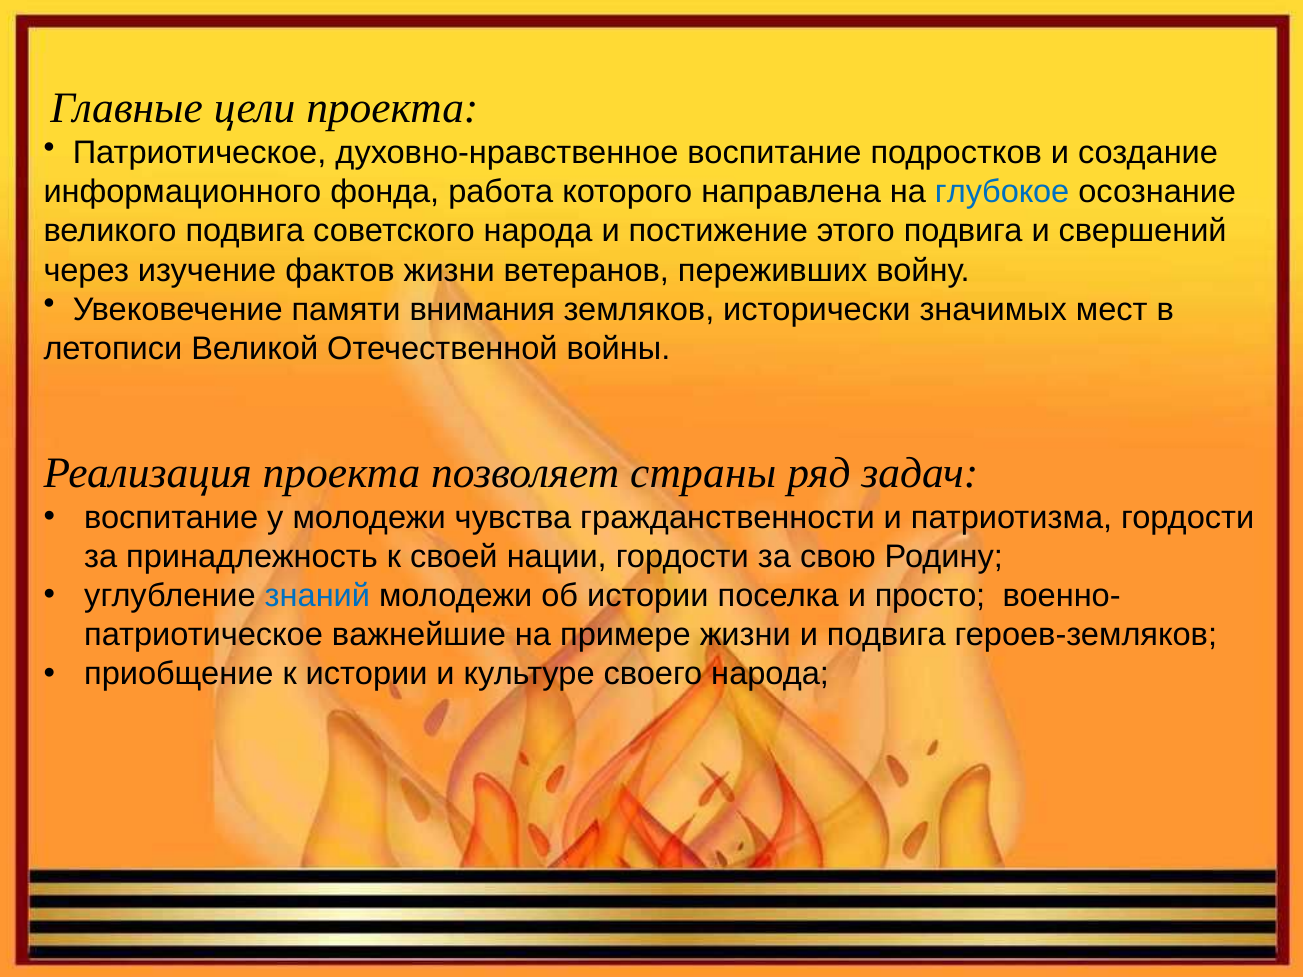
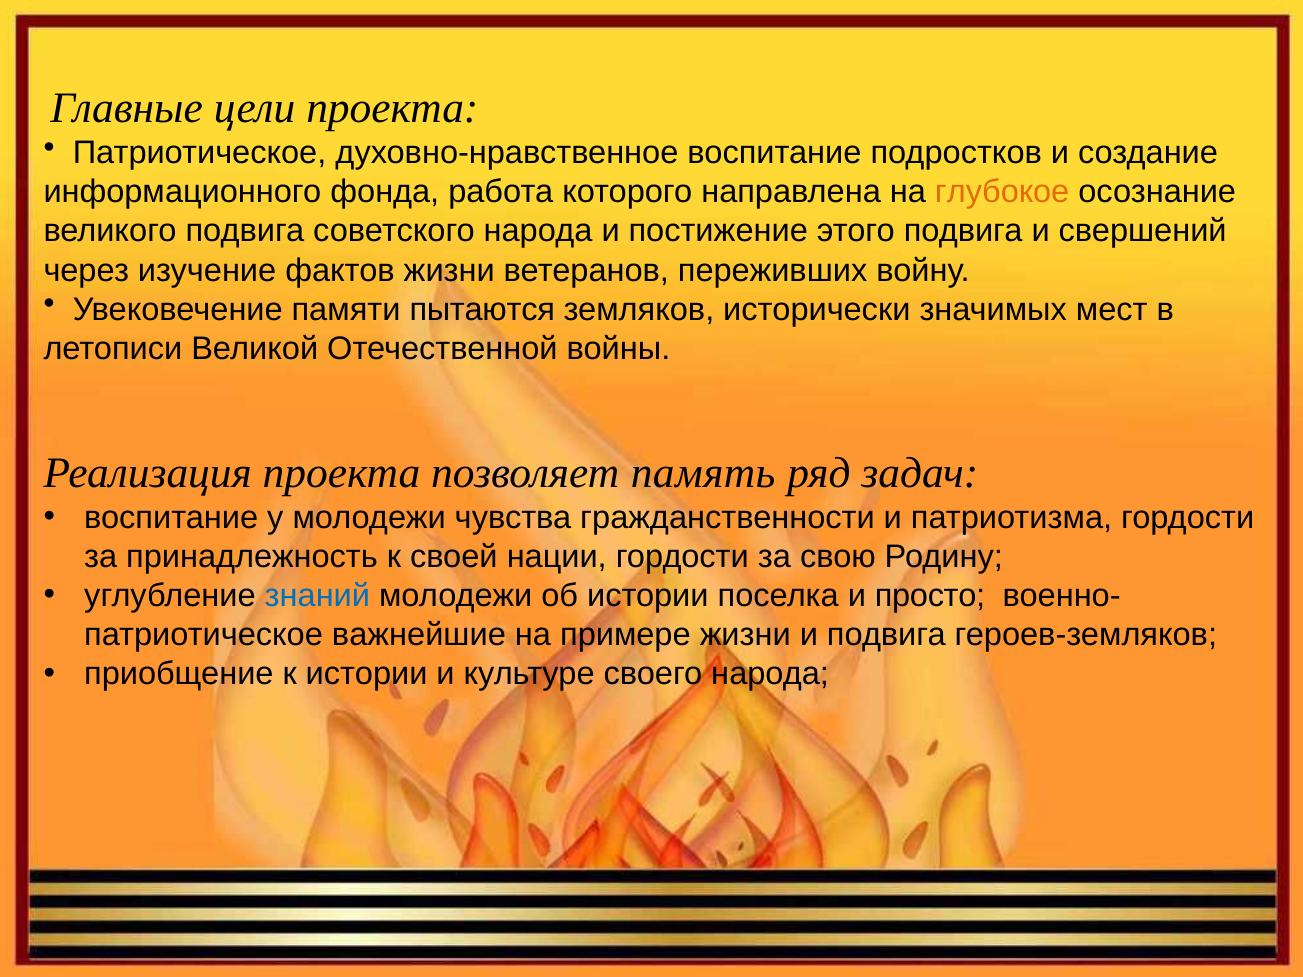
глубокое colour: blue -> orange
внимания: внимания -> пытаются
страны: страны -> память
